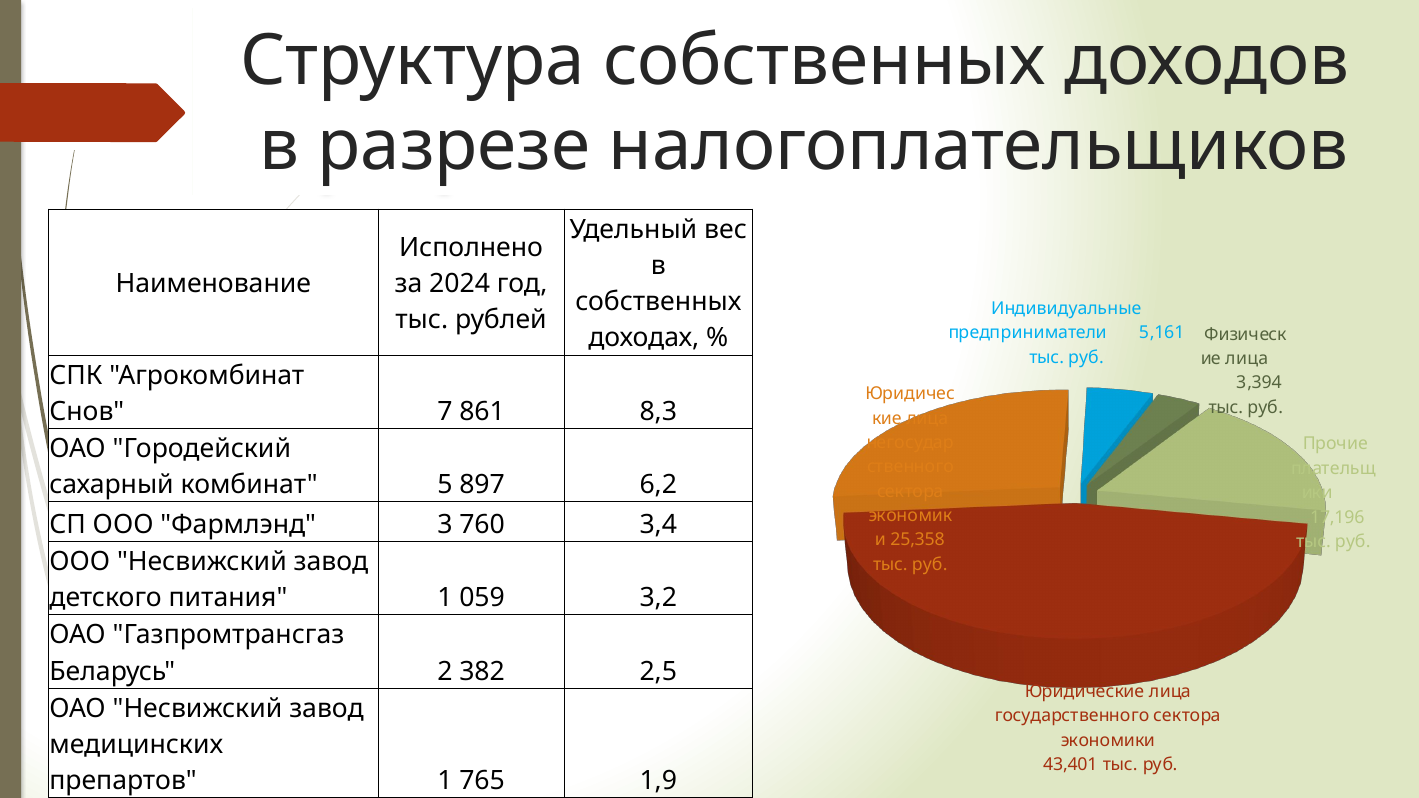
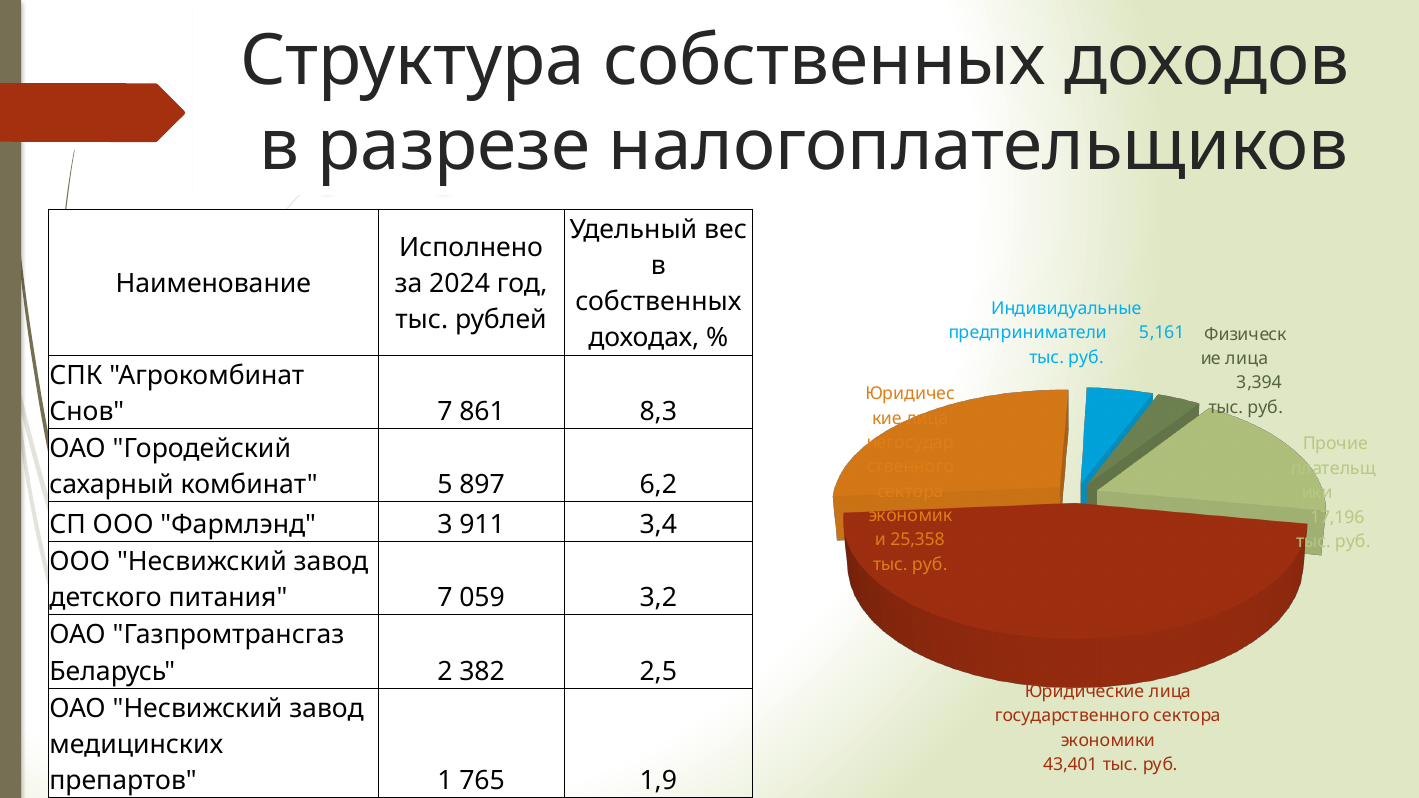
760: 760 -> 911
1 at (445, 598): 1 -> 7
